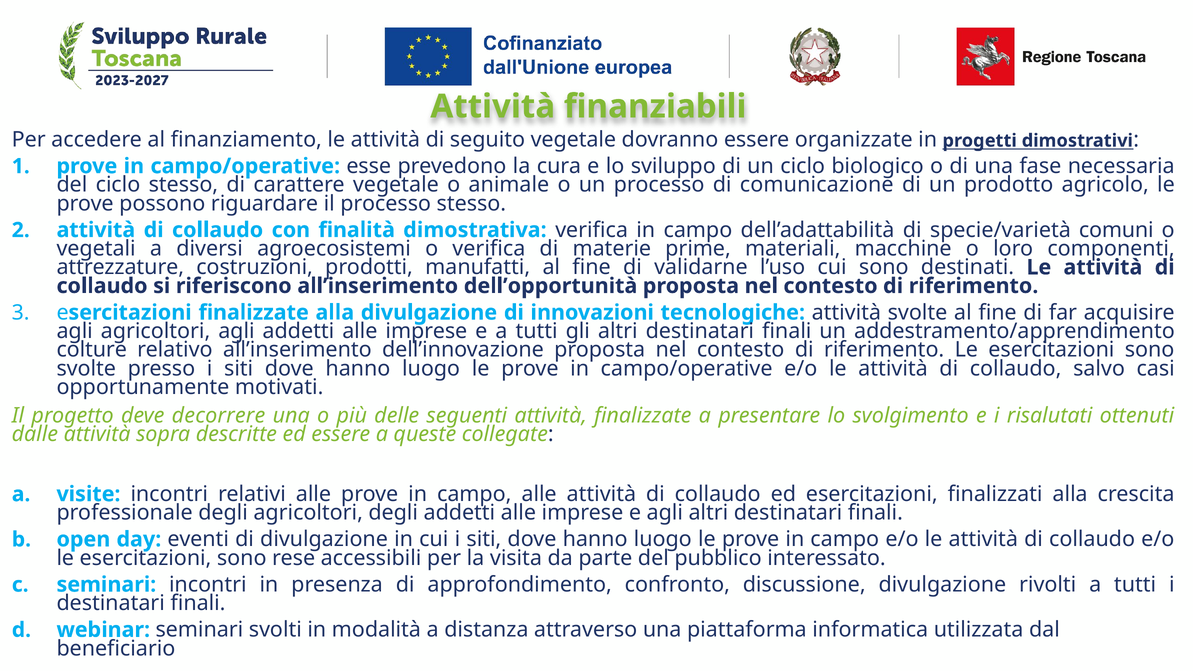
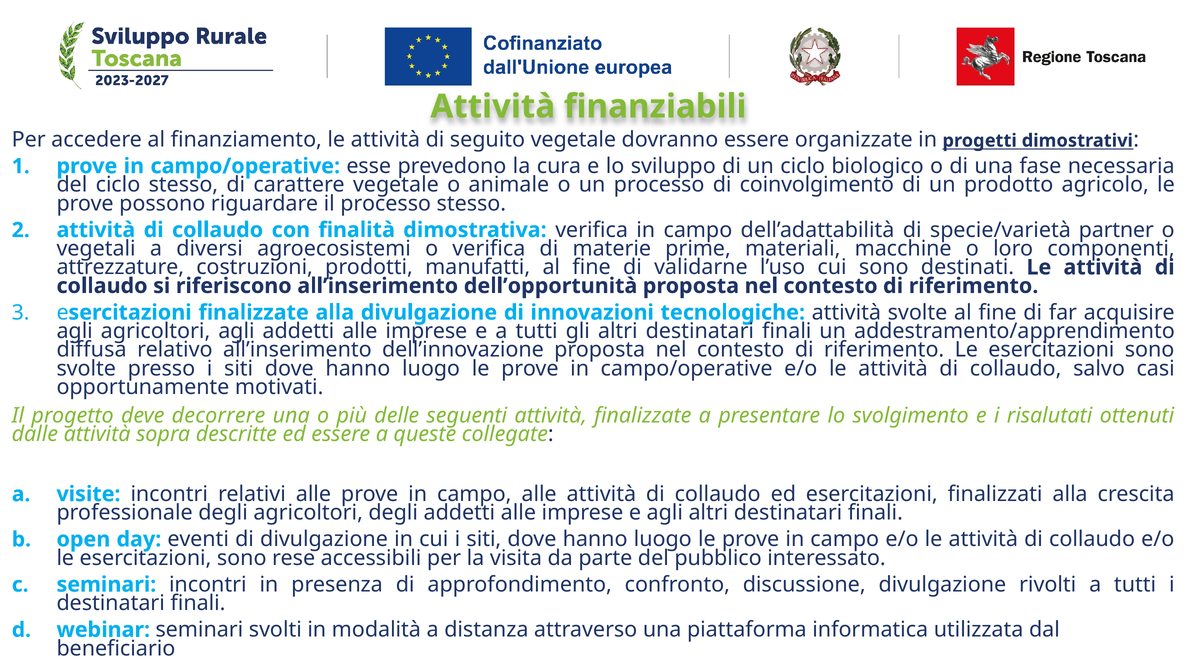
comunicazione: comunicazione -> coinvolgimento
comuni: comuni -> partner
colture: colture -> diffusa
